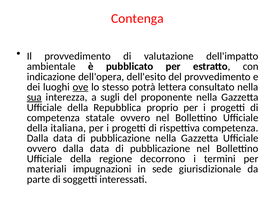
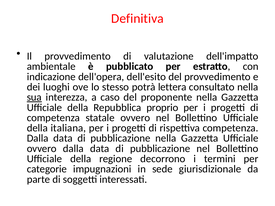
Contenga: Contenga -> Definitiva
ove underline: present -> none
sugli: sugli -> caso
materiali: materiali -> categorie
